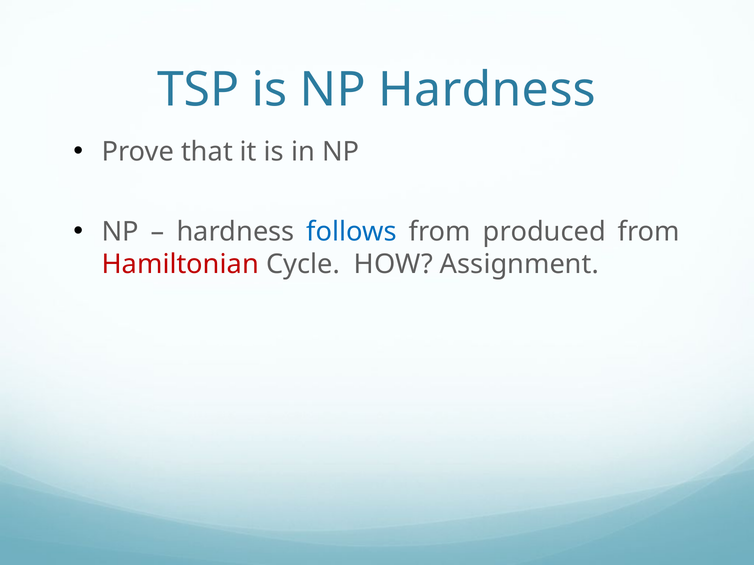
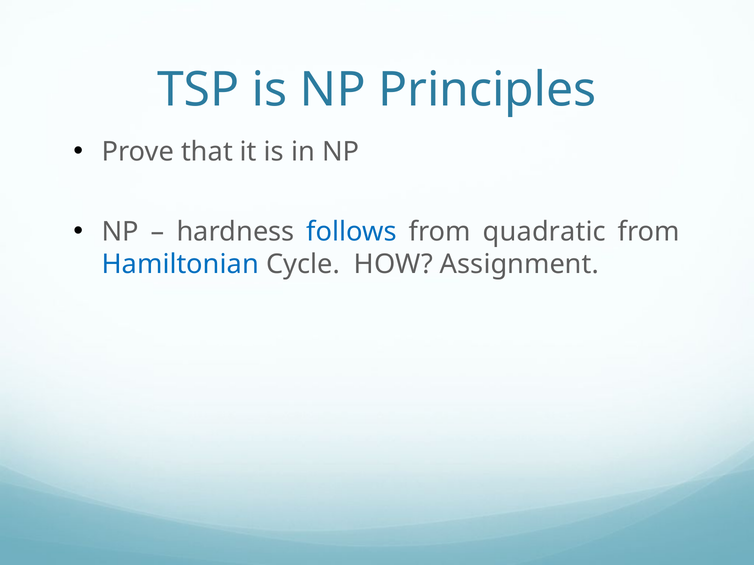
NP Hardness: Hardness -> Principles
produced: produced -> quadratic
Hamiltonian colour: red -> blue
